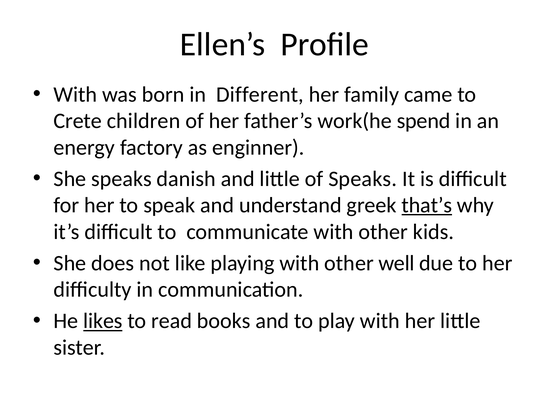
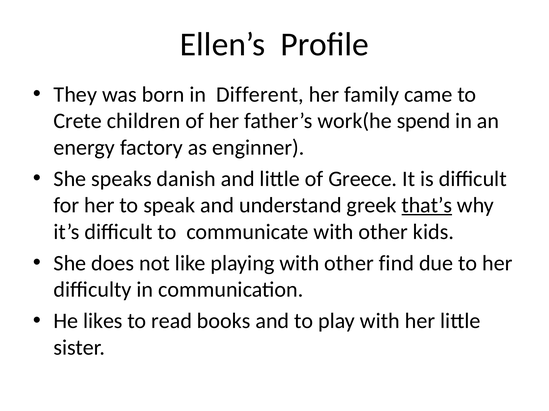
With at (75, 95): With -> They
of Speaks: Speaks -> Greece
well: well -> find
likes underline: present -> none
